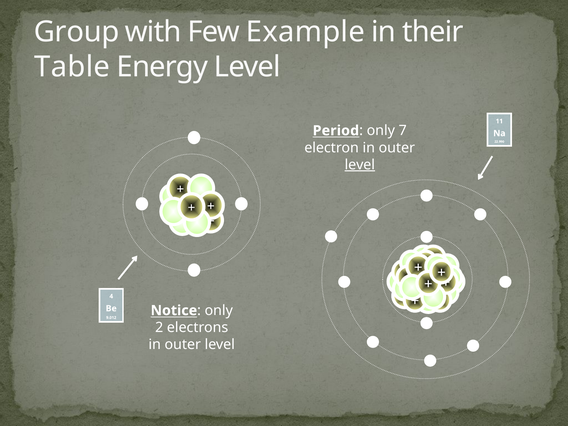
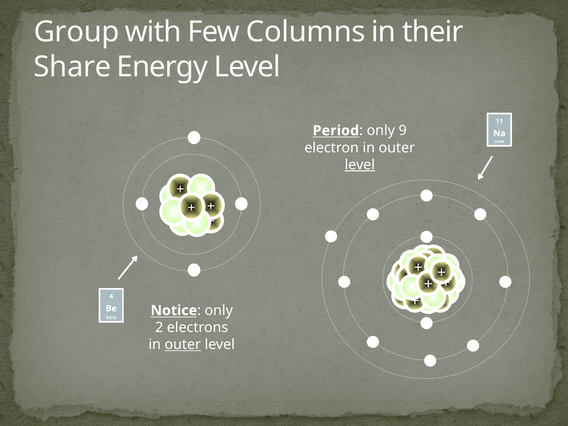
Example: Example -> Columns
Table: Table -> Share
7: 7 -> 9
outer at (183, 345) underline: none -> present
